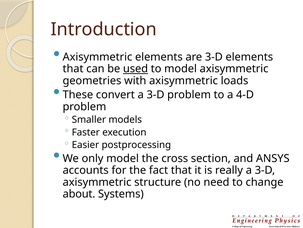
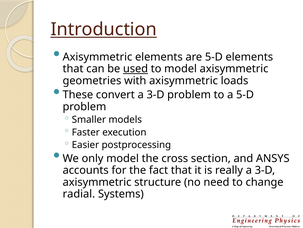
Introduction underline: none -> present
are 3-D: 3-D -> 5-D
a 4-D: 4-D -> 5-D
about: about -> radial
